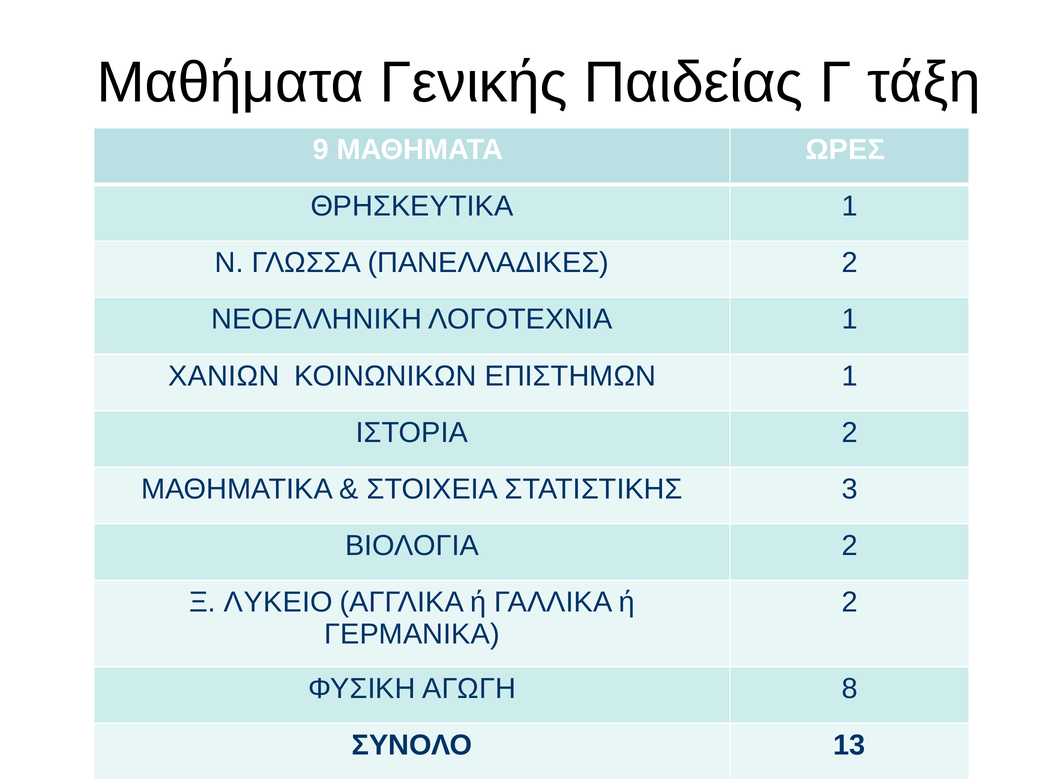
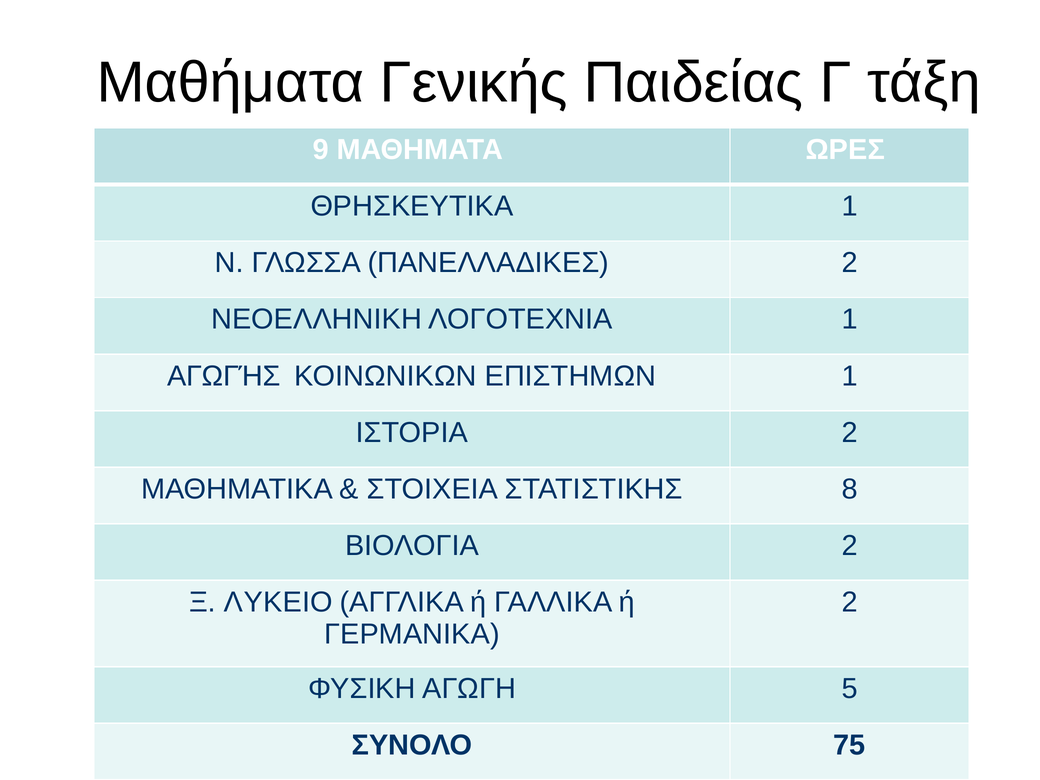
ΧΑΝΙΩΝ: ΧΑΝΙΩΝ -> ΑΓΩΓΉΣ
3: 3 -> 8
8: 8 -> 5
13: 13 -> 75
